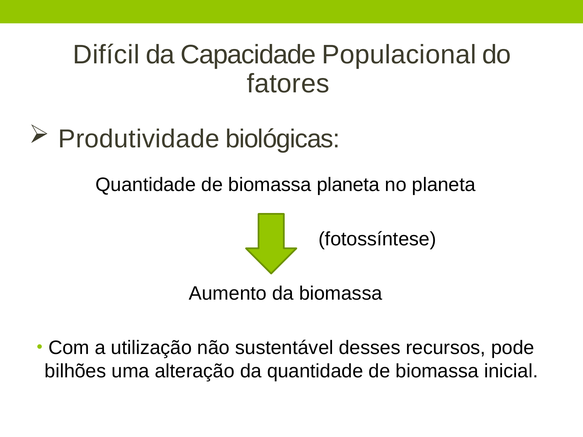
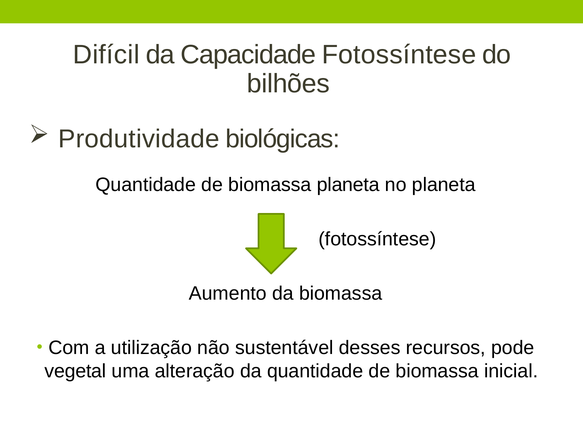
Capacidade Populacional: Populacional -> Fotossíntese
fatores: fatores -> bilhões
bilhões: bilhões -> vegetal
